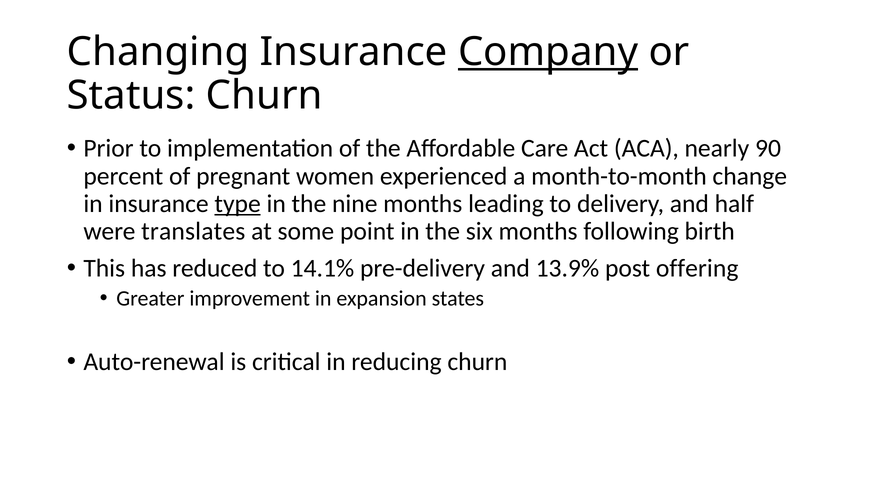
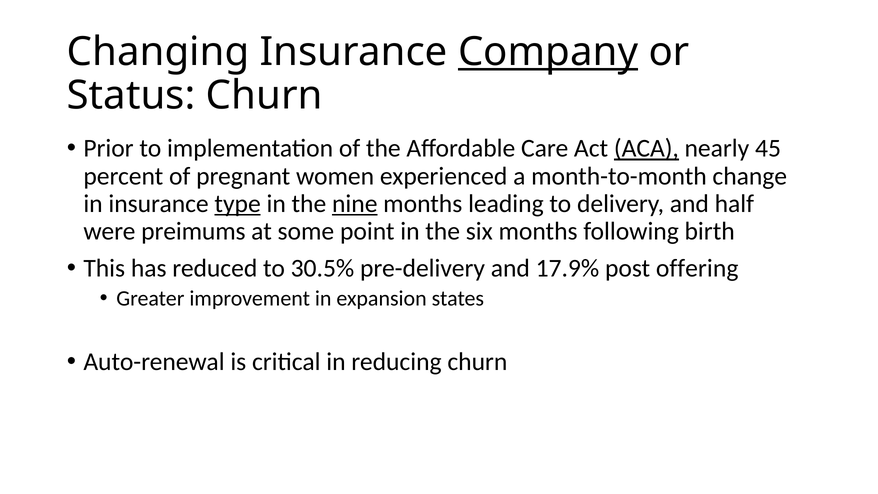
ACA underline: none -> present
90: 90 -> 45
nine underline: none -> present
translates: translates -> preimums
14.1%: 14.1% -> 30.5%
13.9%: 13.9% -> 17.9%
